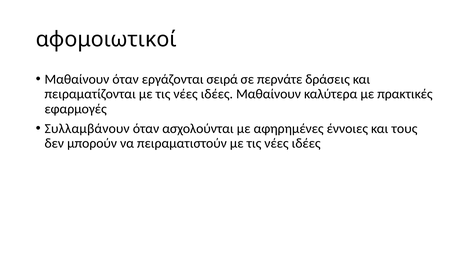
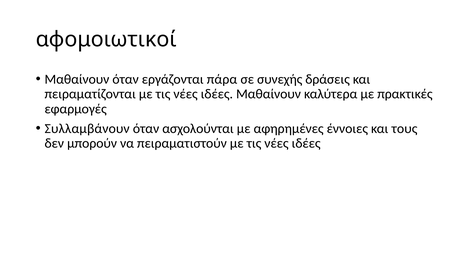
σειρά: σειρά -> πάρα
περνάτε: περνάτε -> συνεχής
